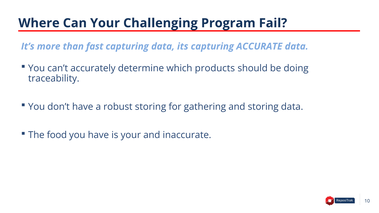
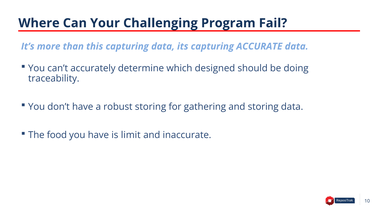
fast: fast -> this
products: products -> designed
is your: your -> limit
